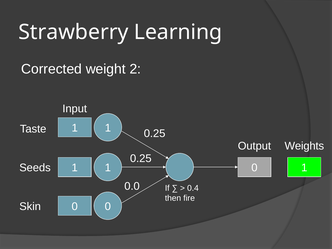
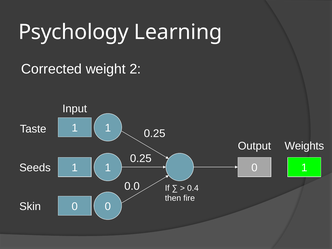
Strawberry: Strawberry -> Psychology
